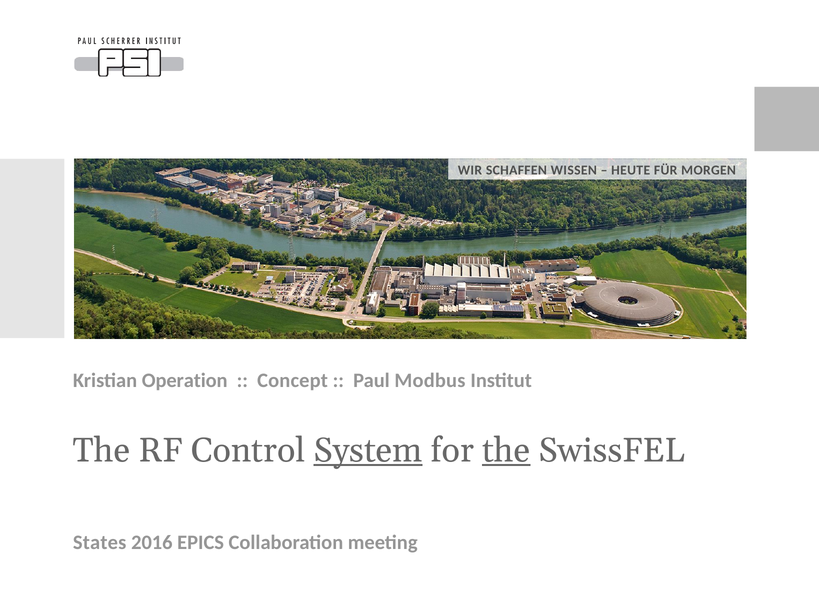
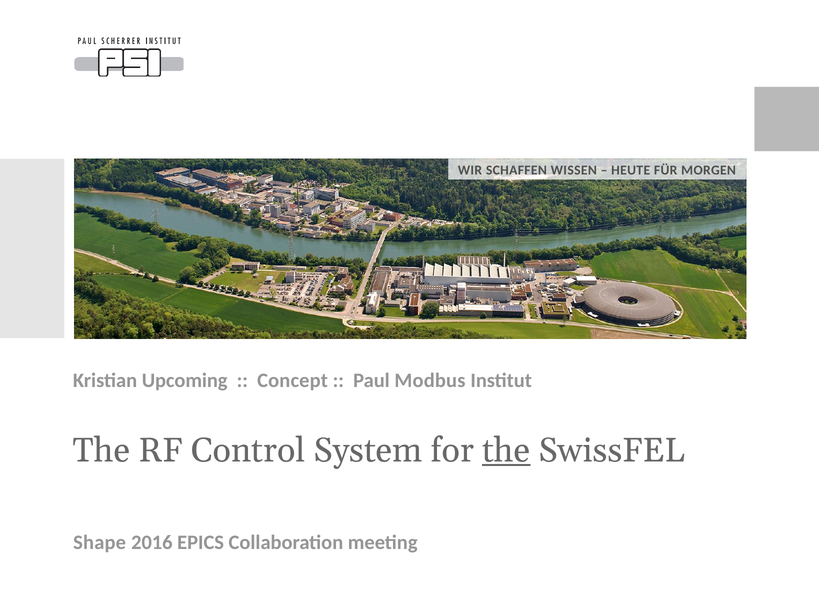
Operation: Operation -> Upcoming
System underline: present -> none
States: States -> Shape
